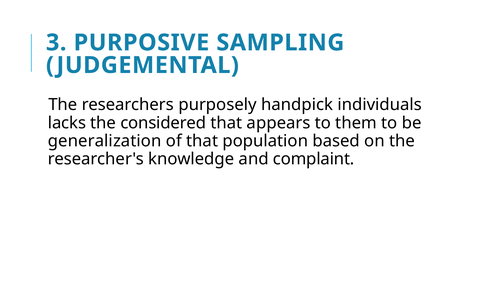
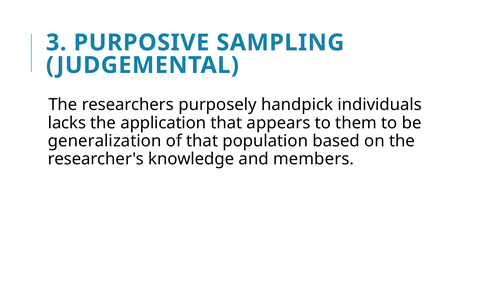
considered: considered -> application
complaint: complaint -> members
